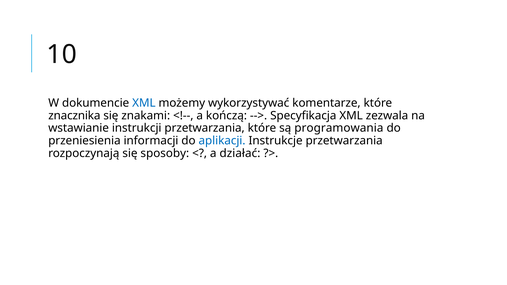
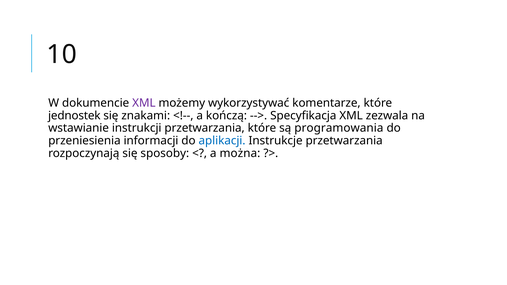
XML at (144, 103) colour: blue -> purple
znacznika: znacznika -> jednostek
działać: działać -> można
